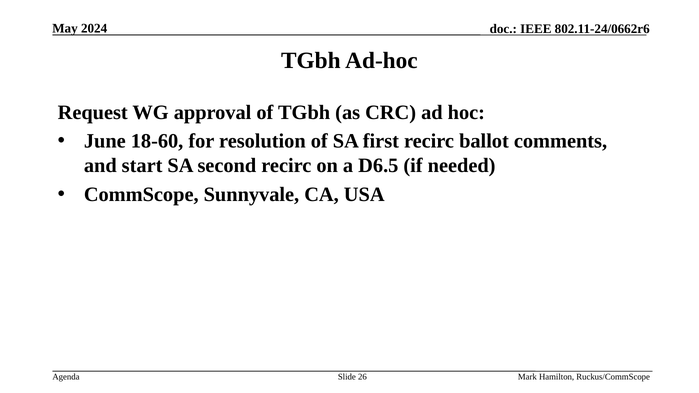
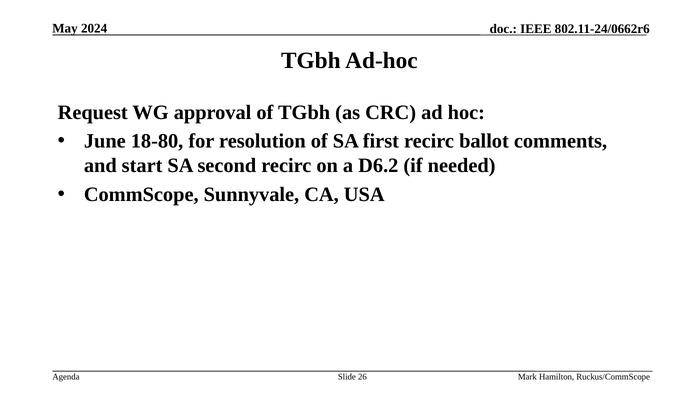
18-60: 18-60 -> 18-80
D6.5: D6.5 -> D6.2
